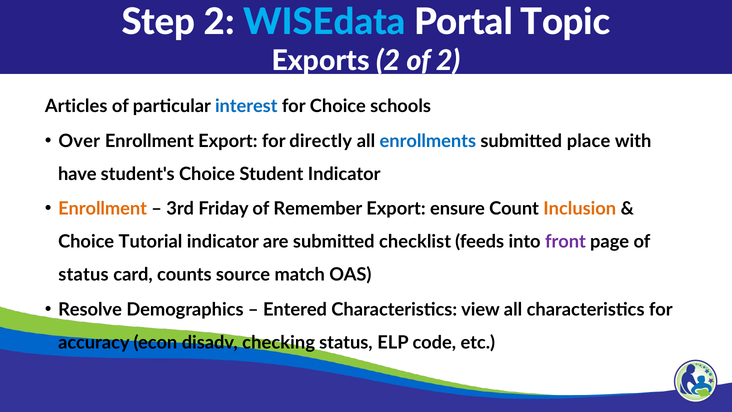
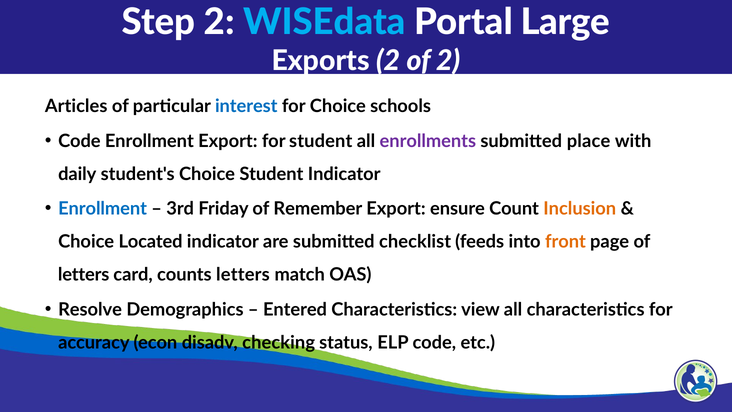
Topic: Topic -> Large
Over at (79, 141): Over -> Code
for directly: directly -> student
enrollments colour: blue -> purple
have: have -> daily
Enrollment at (103, 209) colour: orange -> blue
Tutorial: Tutorial -> Located
front colour: purple -> orange
status at (83, 275): status -> letters
counts source: source -> letters
